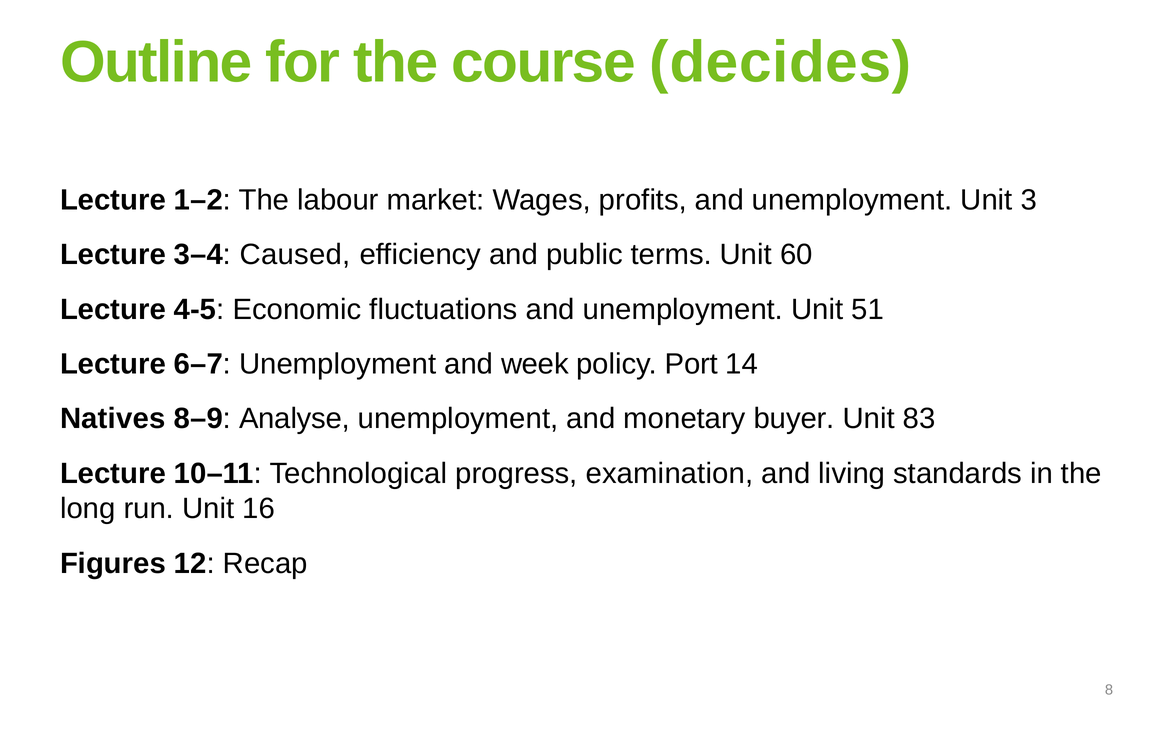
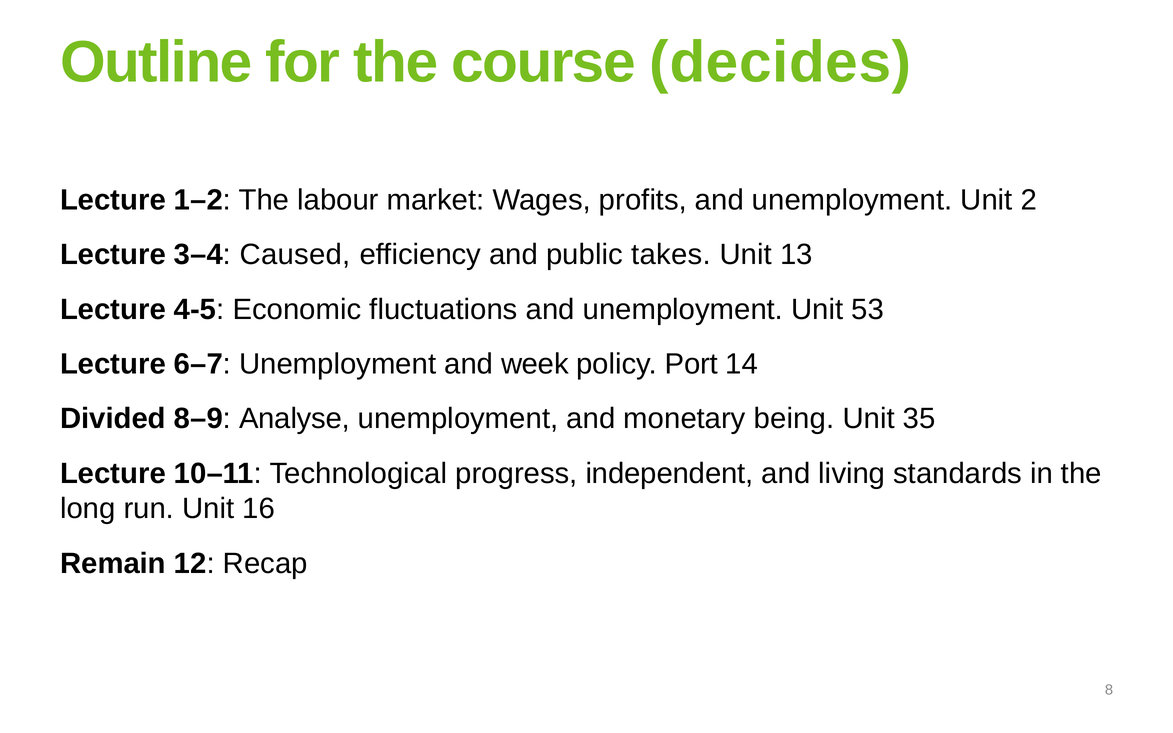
3: 3 -> 2
terms: terms -> takes
60: 60 -> 13
51: 51 -> 53
Natives: Natives -> Divided
buyer: buyer -> being
83: 83 -> 35
examination: examination -> independent
Figures: Figures -> Remain
